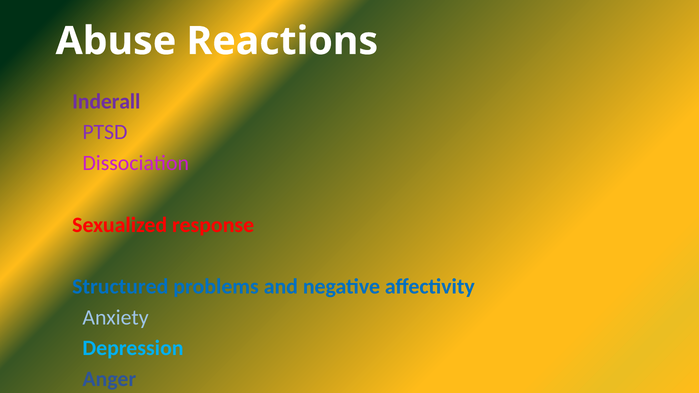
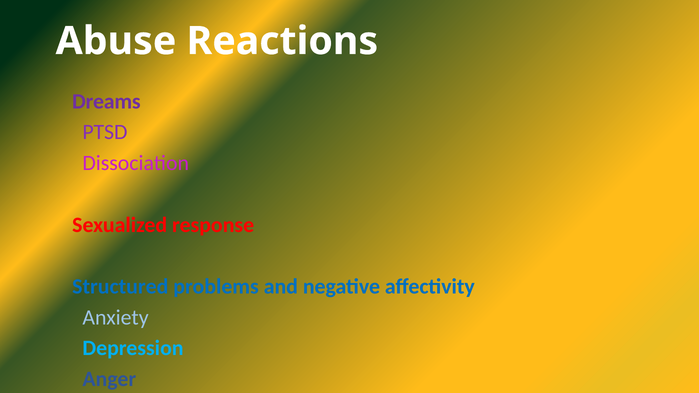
Inderall: Inderall -> Dreams
